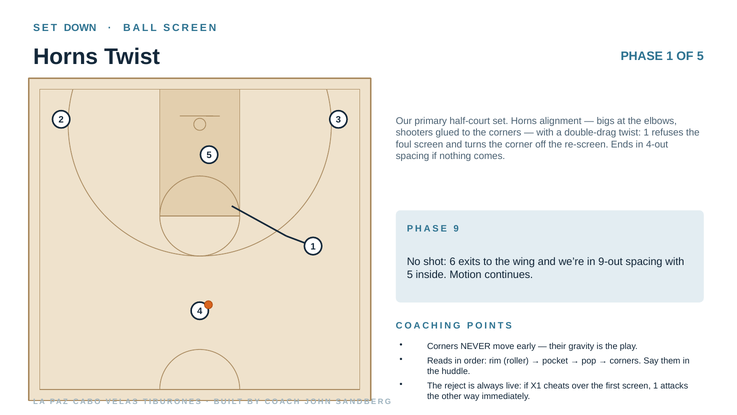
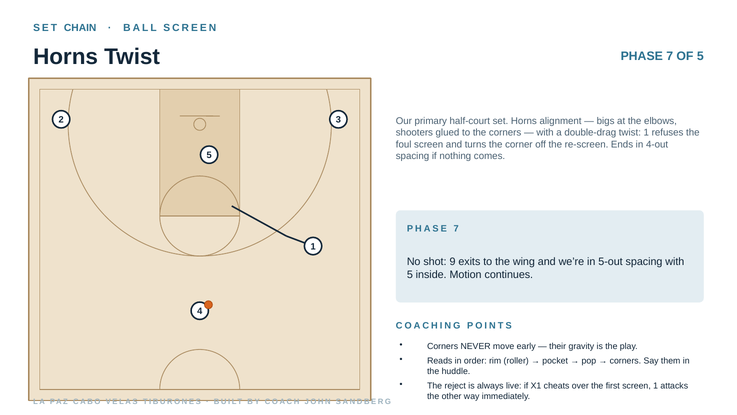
DOWN: DOWN -> CHAIN
Twist PHASE 1: 1 -> 7
9 at (456, 228): 9 -> 7
6: 6 -> 9
9-out: 9-out -> 5-out
